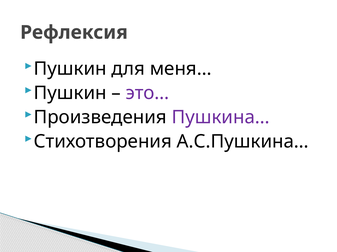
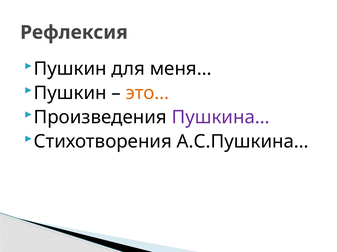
это… colour: purple -> orange
